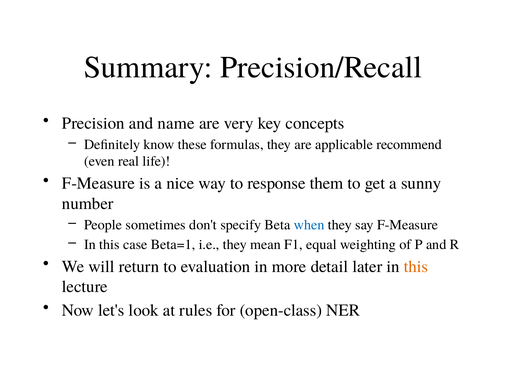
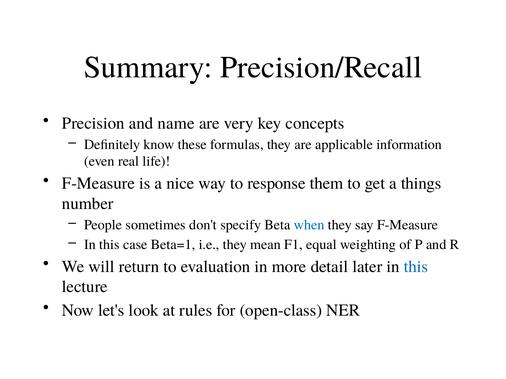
recommend: recommend -> information
sunny: sunny -> things
this at (416, 267) colour: orange -> blue
